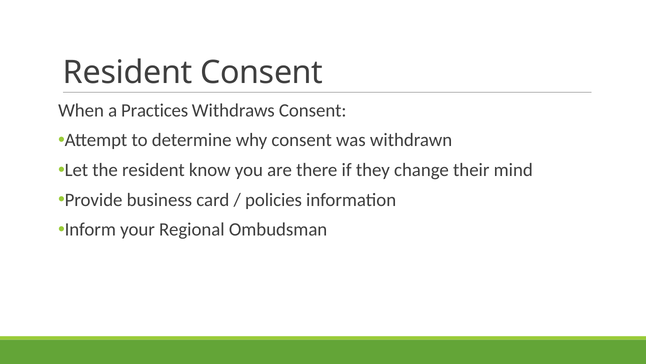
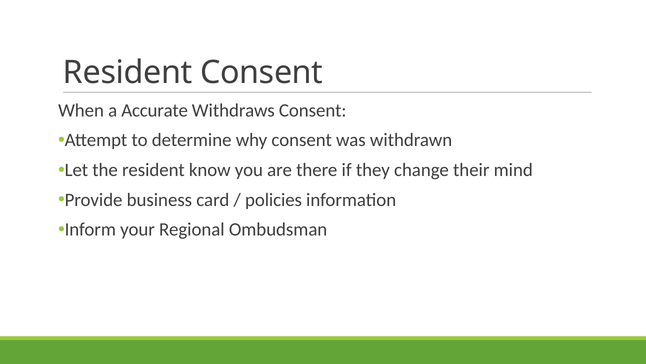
Practices: Practices -> Accurate
